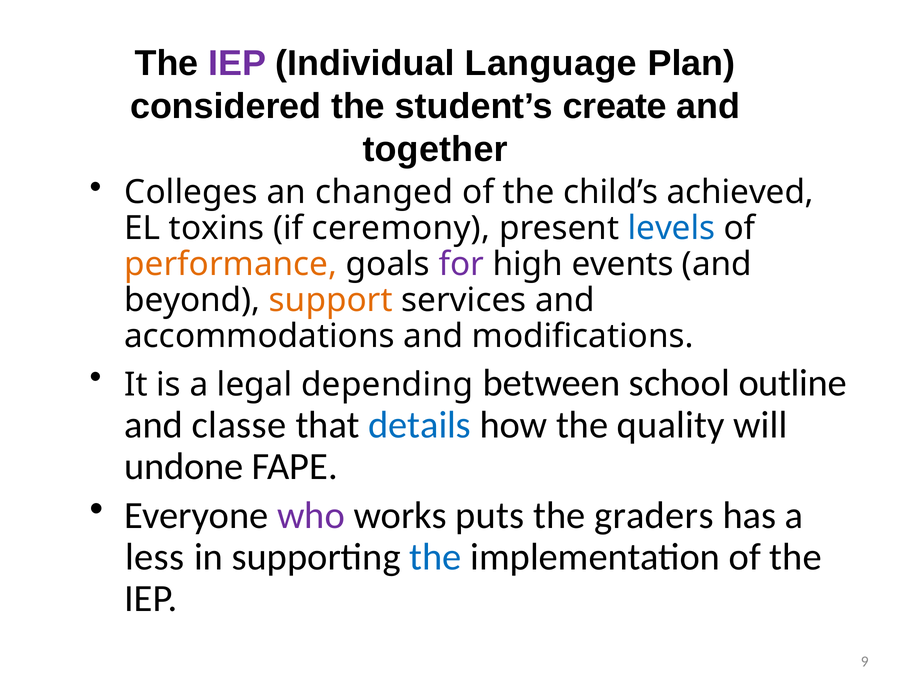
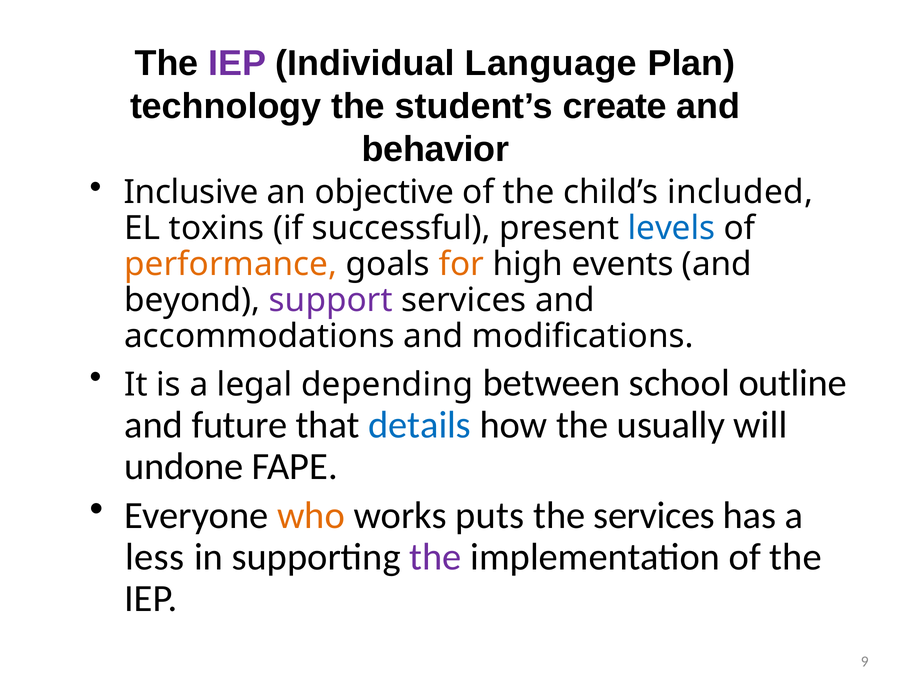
considered: considered -> technology
together: together -> behavior
Colleges: Colleges -> Inclusive
changed: changed -> objective
achieved: achieved -> included
ceremony: ceremony -> successful
for colour: purple -> orange
support colour: orange -> purple
classe: classe -> future
quality: quality -> usually
who colour: purple -> orange
the graders: graders -> services
the at (436, 557) colour: blue -> purple
